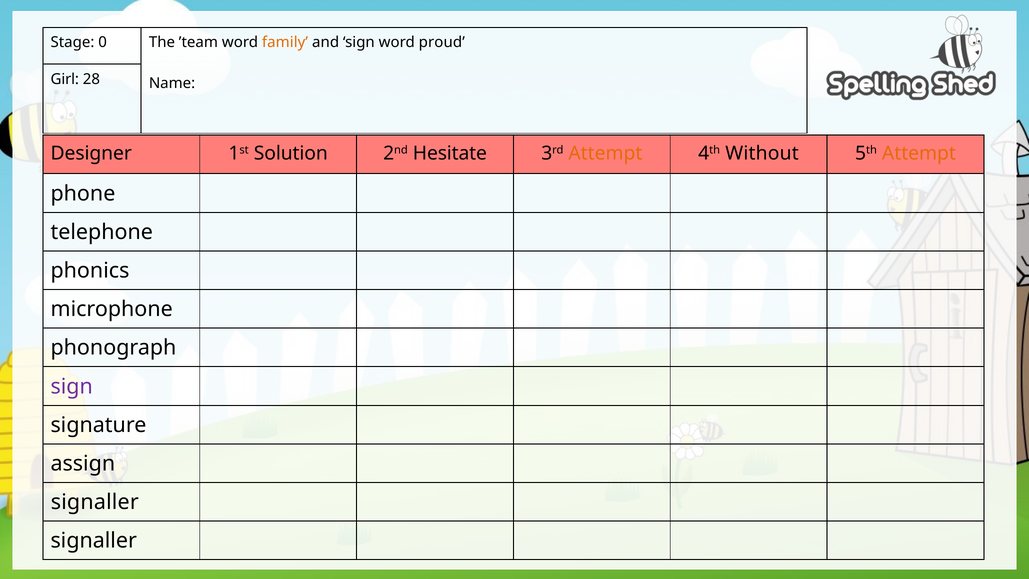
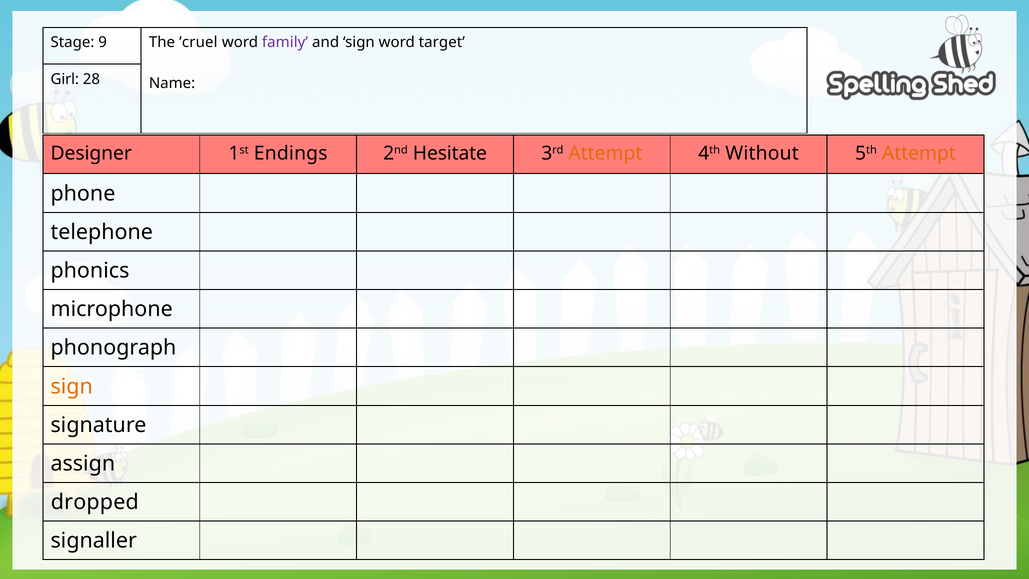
0: 0 -> 9
’team: ’team -> ’cruel
family colour: orange -> purple
proud: proud -> target
Solution: Solution -> Endings
sign at (72, 386) colour: purple -> orange
signaller at (95, 502): signaller -> dropped
